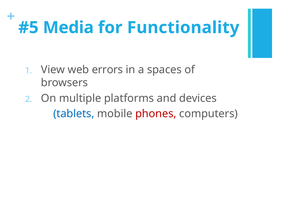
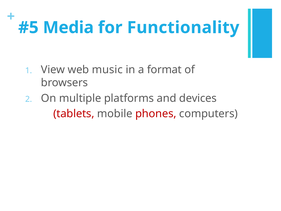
errors: errors -> music
spaces: spaces -> format
tablets colour: blue -> red
